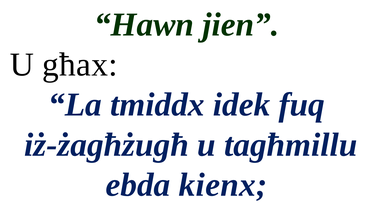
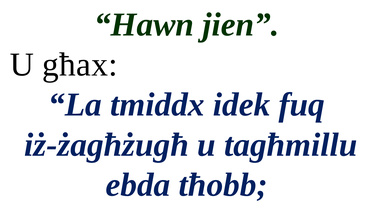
kienx: kienx -> tħobb
